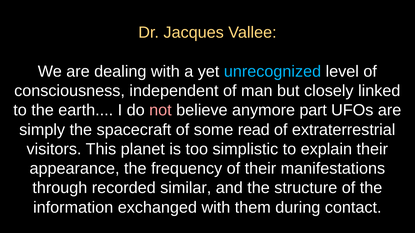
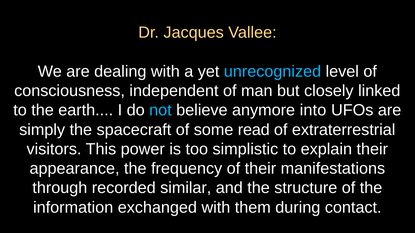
not colour: pink -> light blue
part: part -> into
planet: planet -> power
